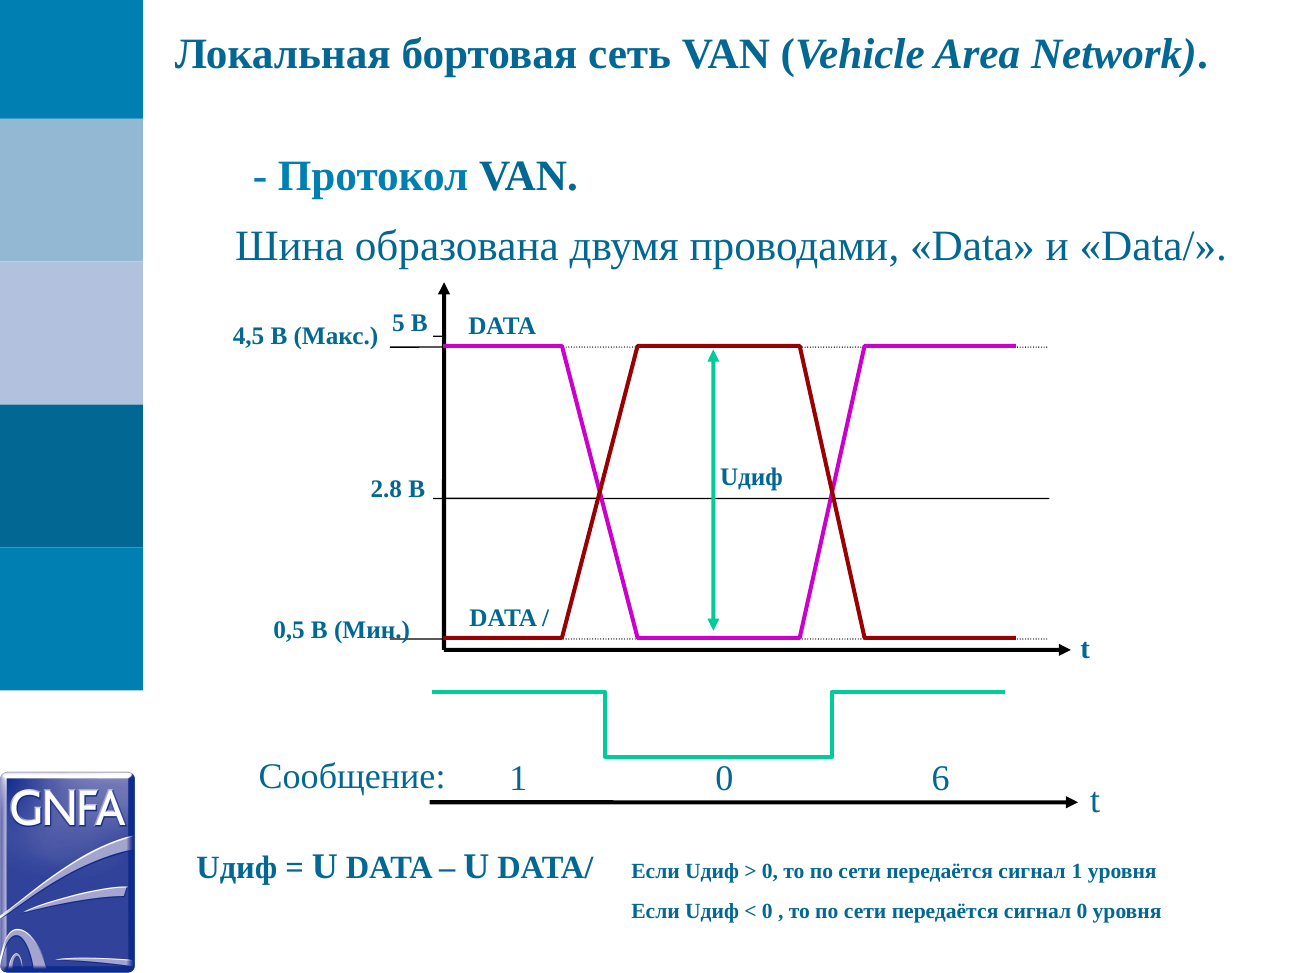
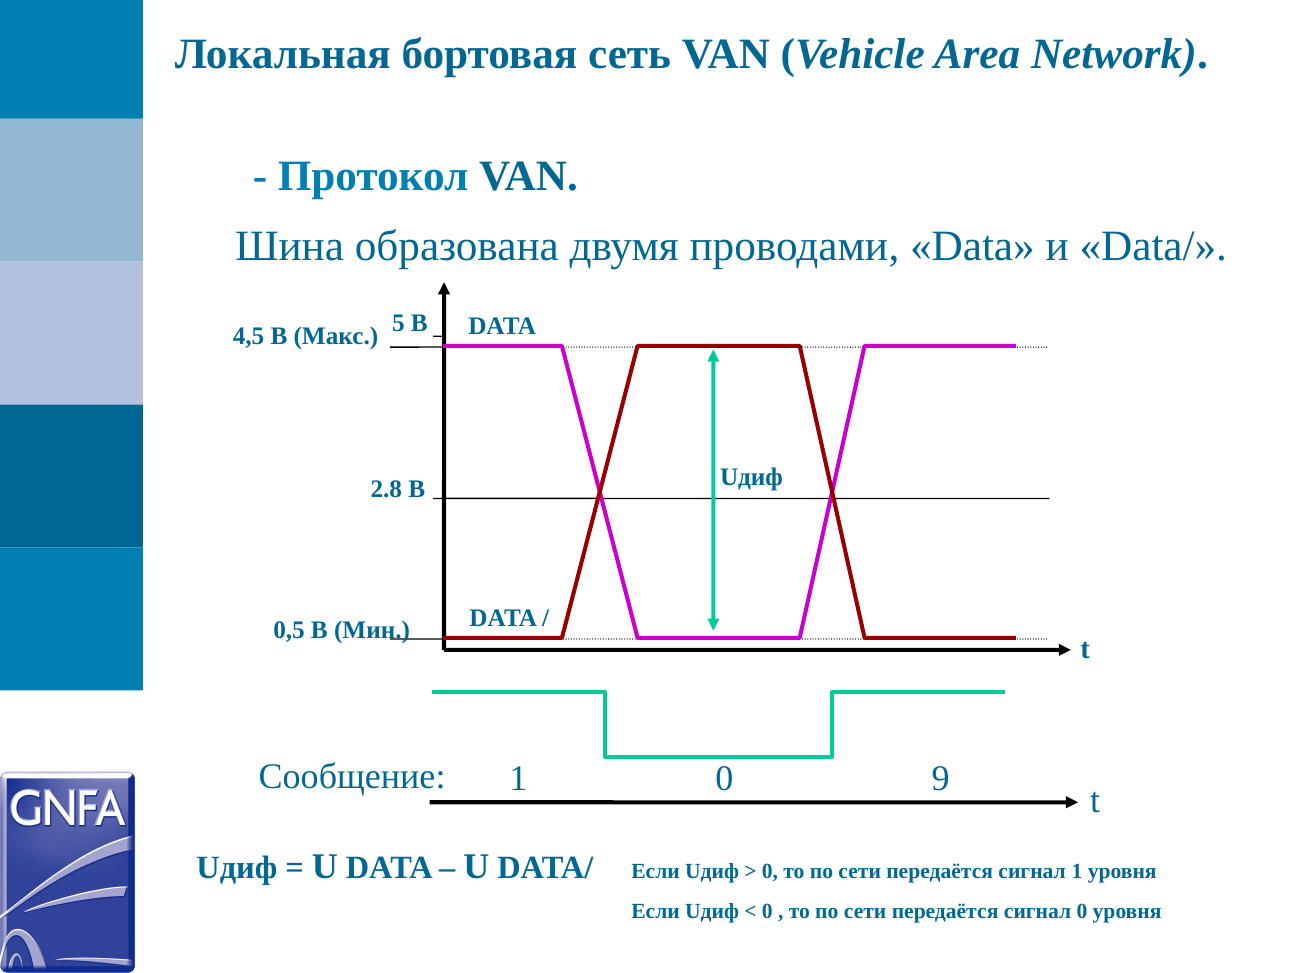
6: 6 -> 9
